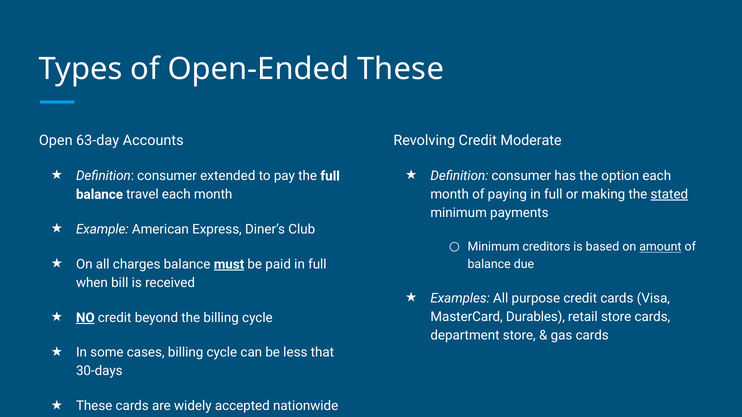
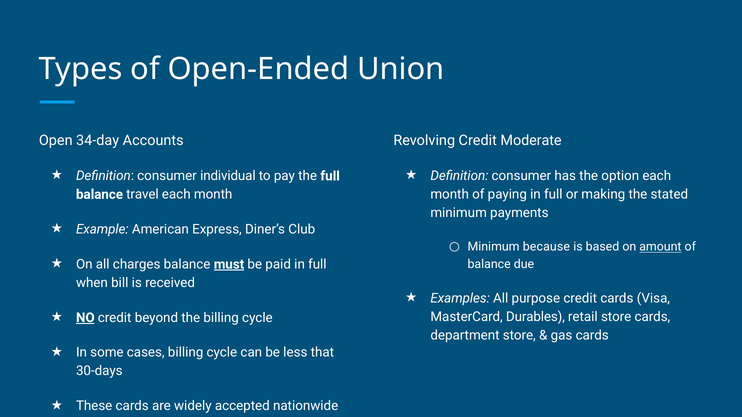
Open-Ended These: These -> Union
63-day: 63-day -> 34-day
extended: extended -> individual
stated underline: present -> none
creditors: creditors -> because
